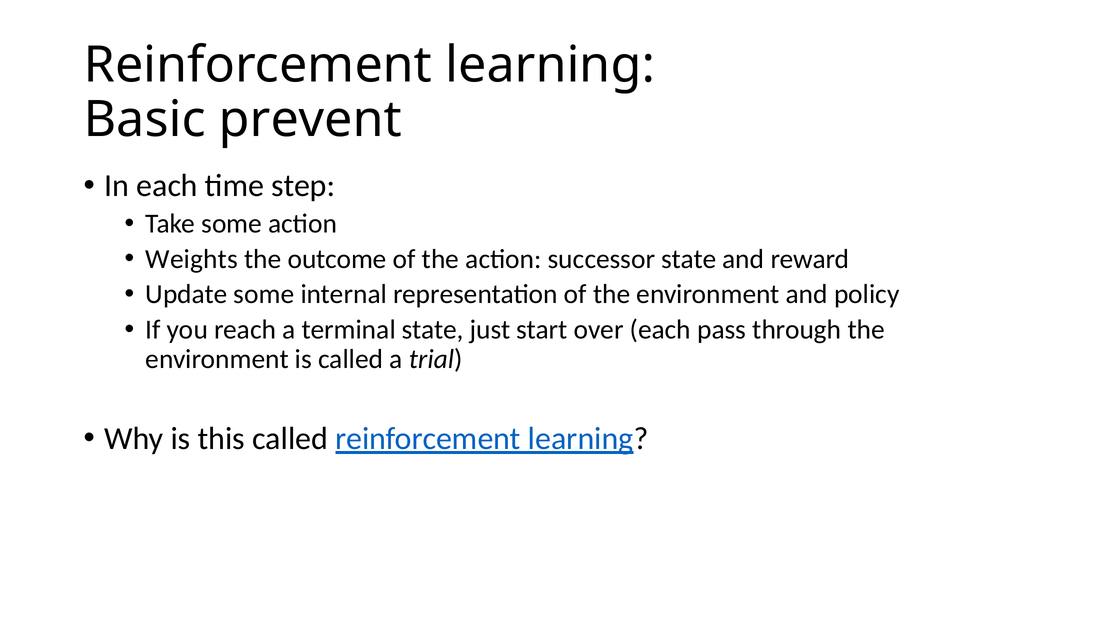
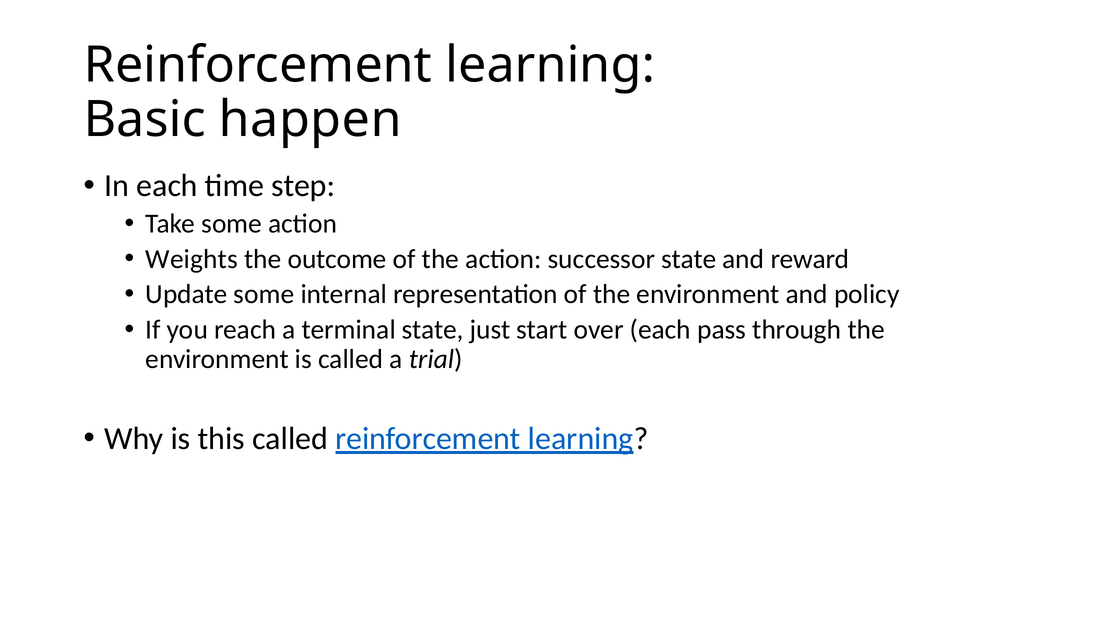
prevent: prevent -> happen
